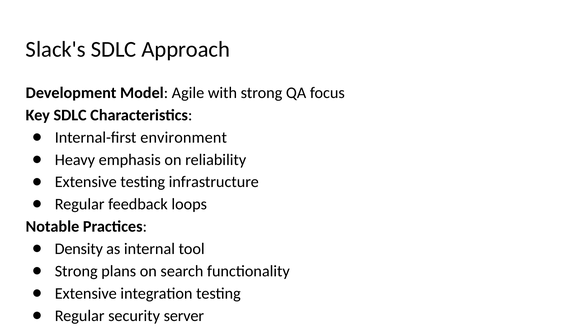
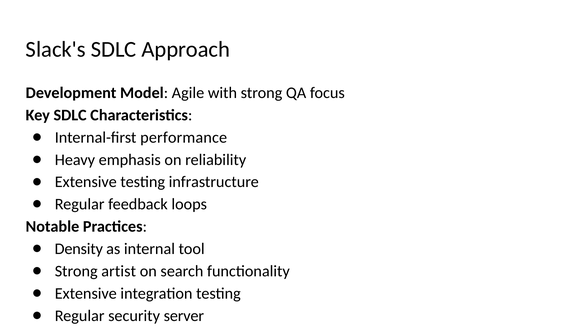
environment: environment -> performance
plans: plans -> artist
